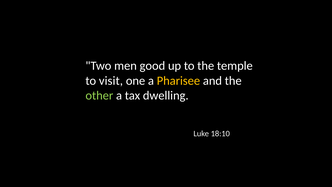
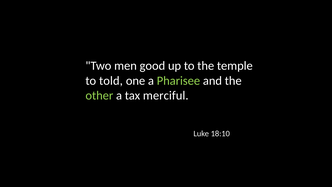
visit: visit -> told
Pharisee colour: yellow -> light green
dwelling: dwelling -> merciful
